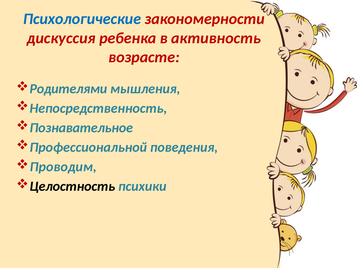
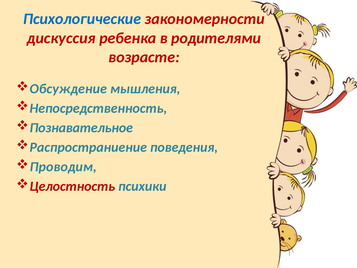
активность: активность -> родителями
Родителями: Родителями -> Обсуждение
Профессиональной: Профессиональной -> Распространиение
Целостность colour: black -> red
